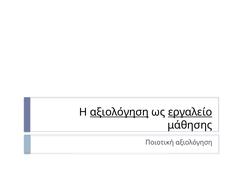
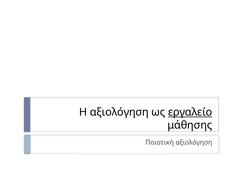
αξιολόγηση at (119, 112) underline: present -> none
